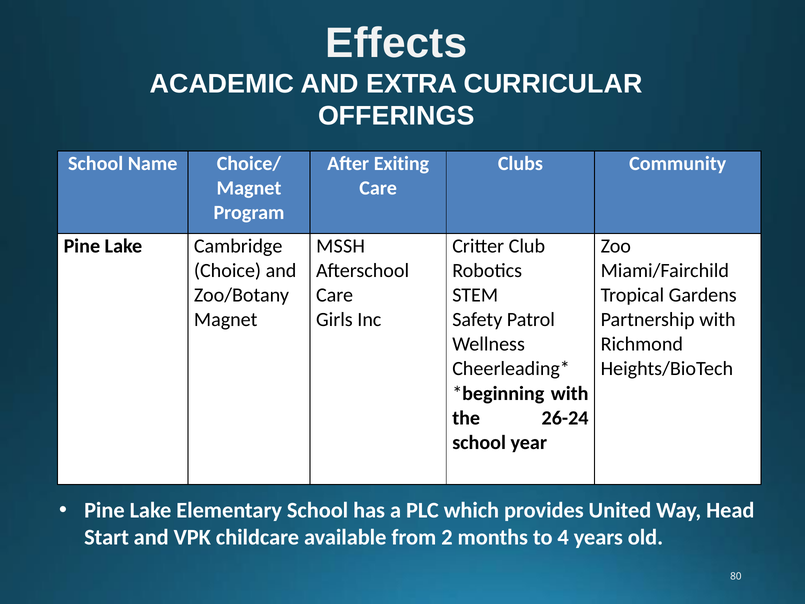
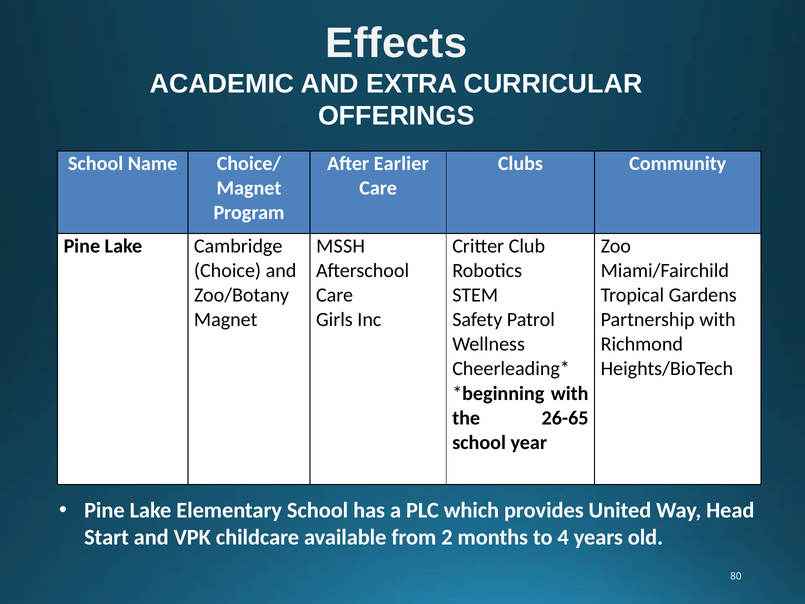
Exiting: Exiting -> Earlier
26-24: 26-24 -> 26-65
